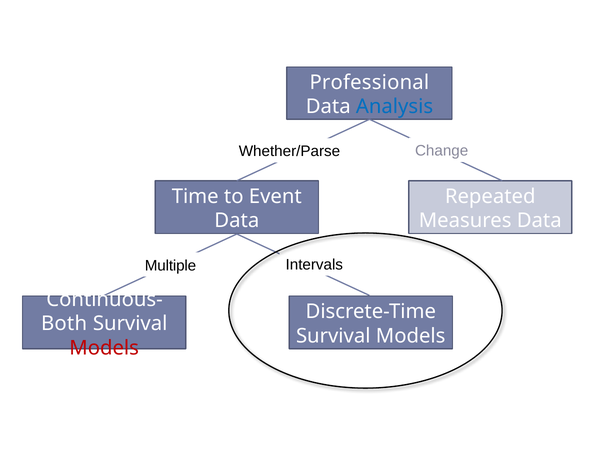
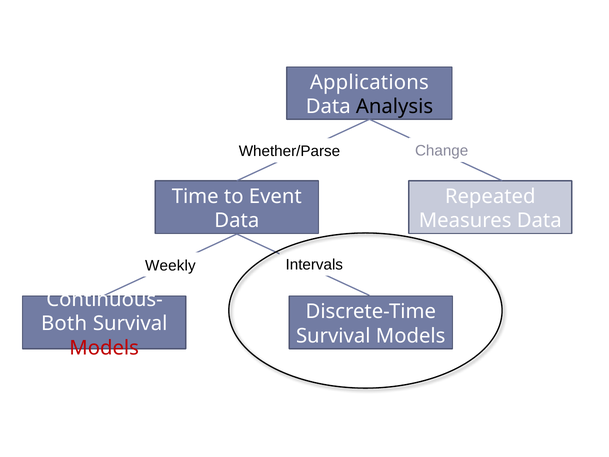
Professional: Professional -> Applications
Analysis colour: blue -> black
Multiple: Multiple -> Weekly
